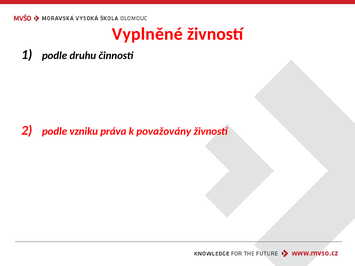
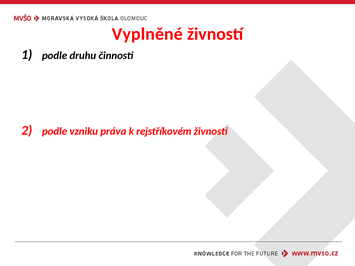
považovány: považovány -> rejstříkovém
